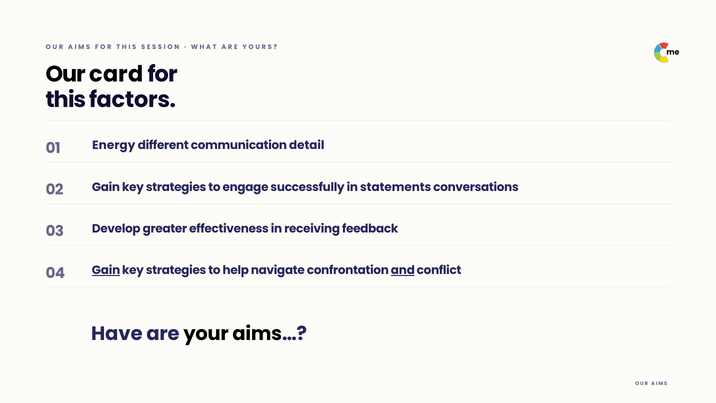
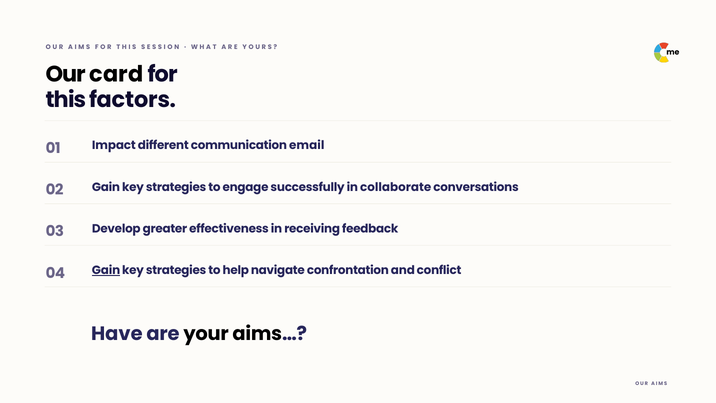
Energy: Energy -> Impact
detail: detail -> email
statements: statements -> collaborate
and underline: present -> none
